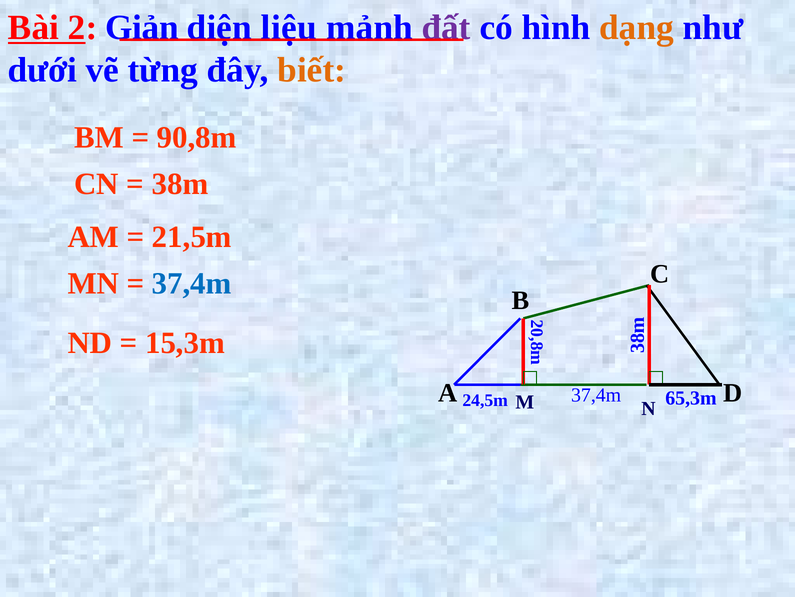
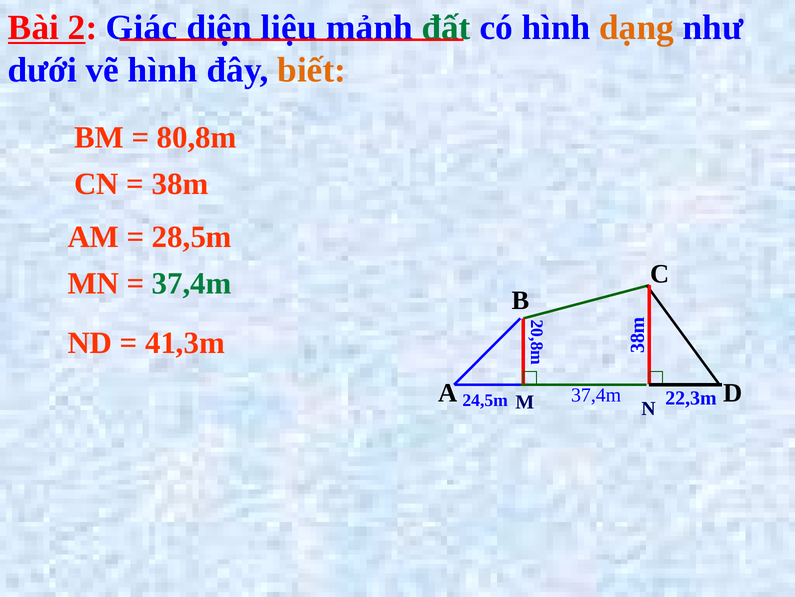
Giản: Giản -> Giác
đất colour: purple -> green
vẽ từng: từng -> hình
90,8m: 90,8m -> 80,8m
21,5m: 21,5m -> 28,5m
37,4m at (192, 283) colour: blue -> green
15,3m: 15,3m -> 41,3m
65,3m: 65,3m -> 22,3m
